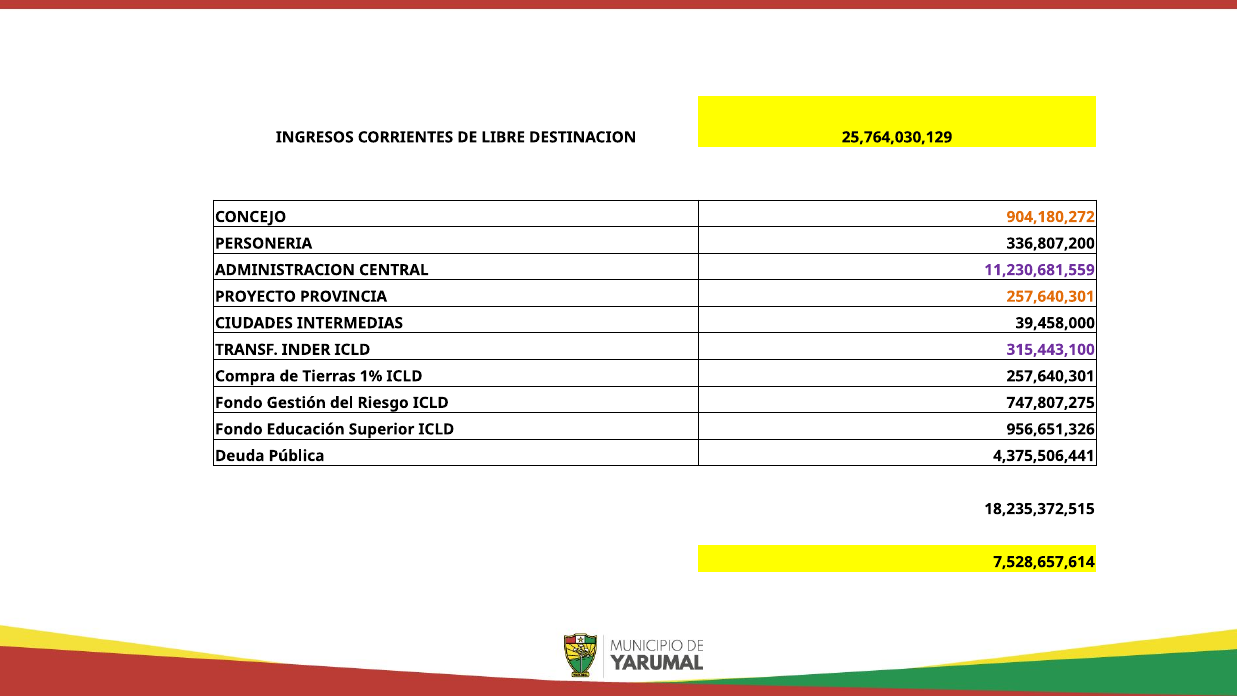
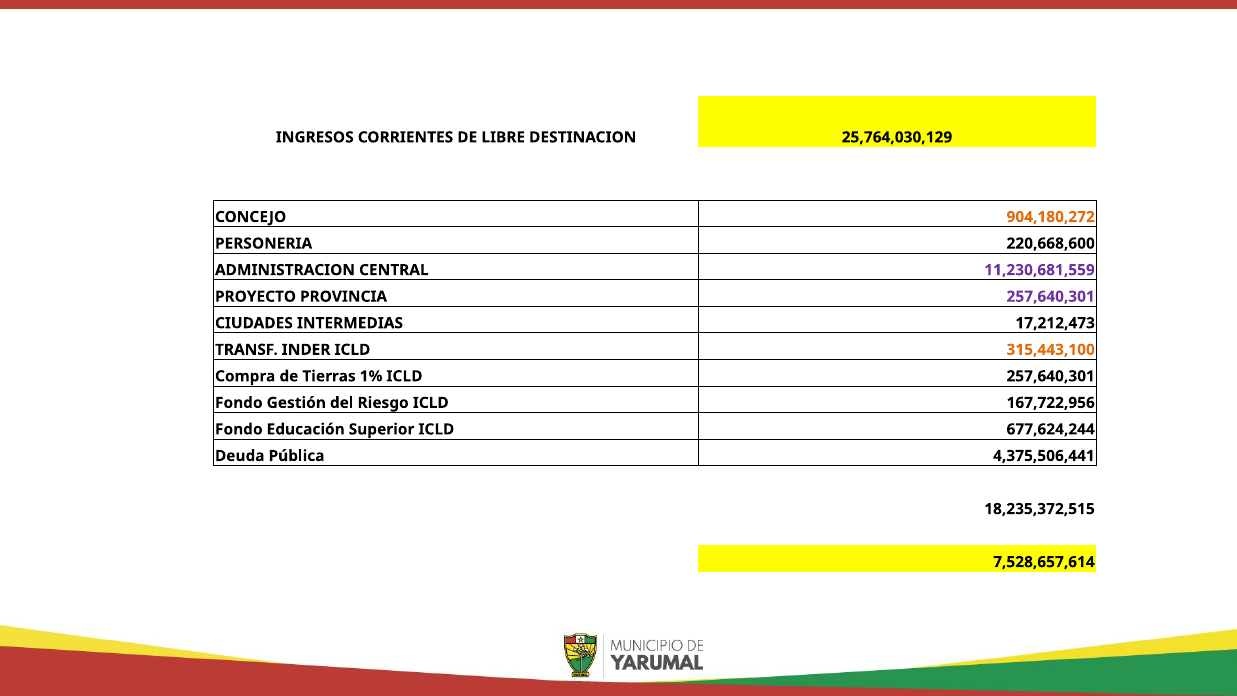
336,807,200: 336,807,200 -> 220,668,600
257,640,301 at (1051, 297) colour: orange -> purple
39,458,000: 39,458,000 -> 17,212,473
315,443,100 colour: purple -> orange
747,807,275: 747,807,275 -> 167,722,956
956,651,326: 956,651,326 -> 677,624,244
